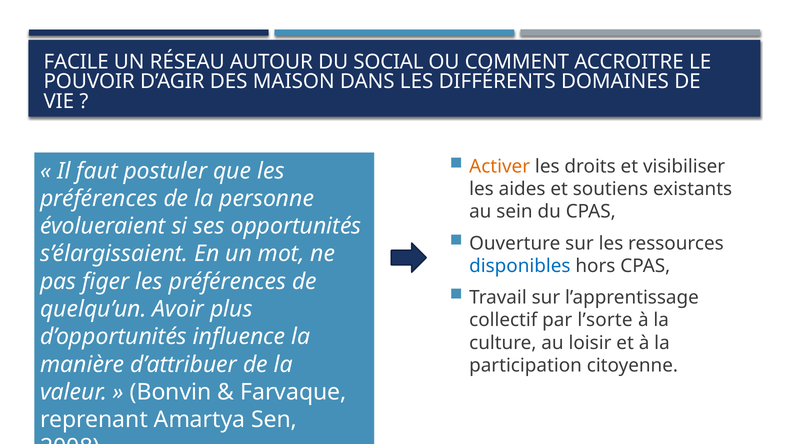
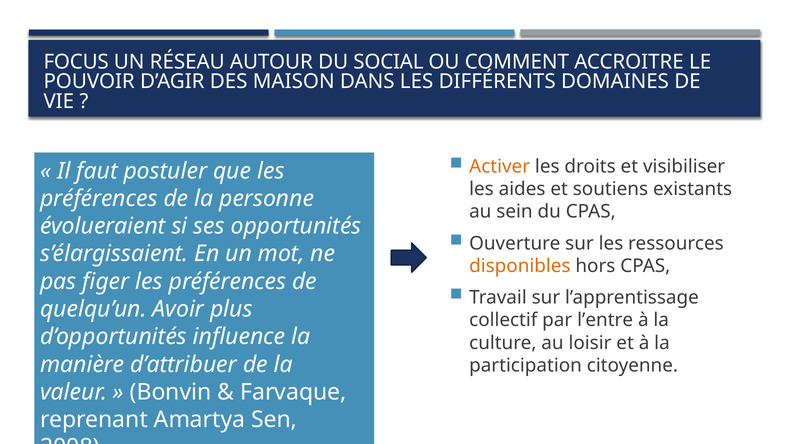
FACILE: FACILE -> FOCUS
disponibles colour: blue -> orange
l’sorte: l’sorte -> l’entre
